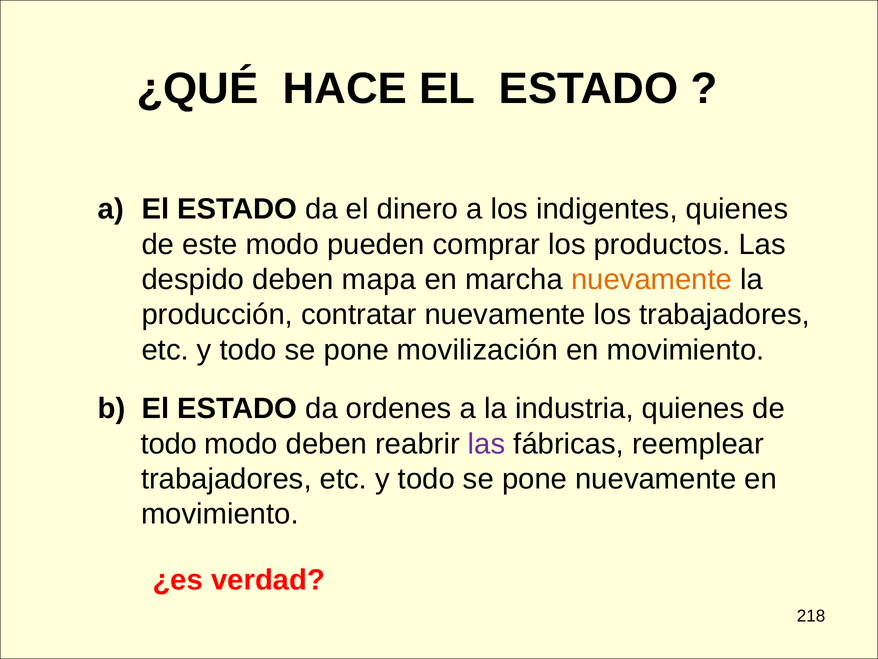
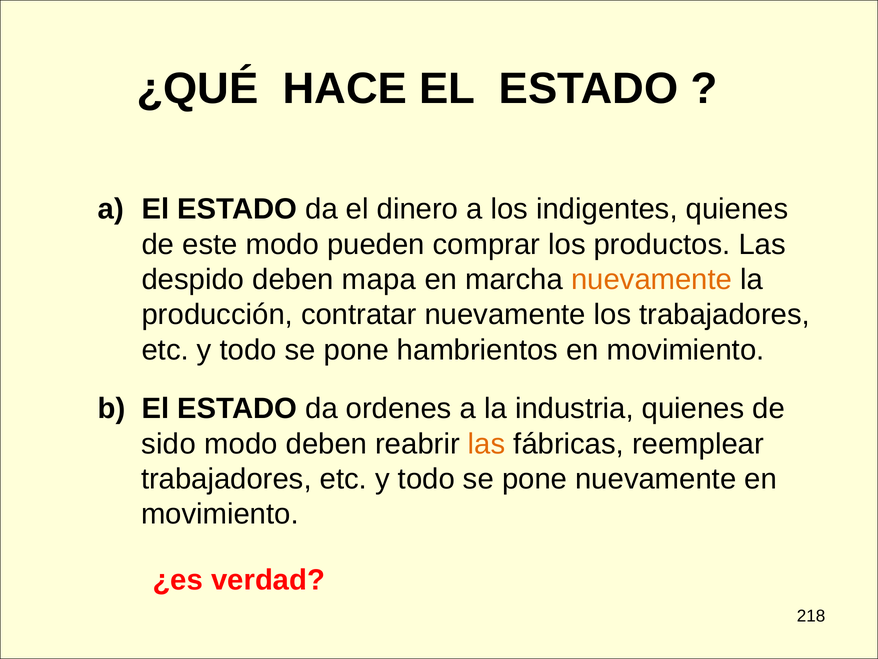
movilización: movilización -> hambrientos
todo at (169, 444): todo -> sido
las at (487, 444) colour: purple -> orange
